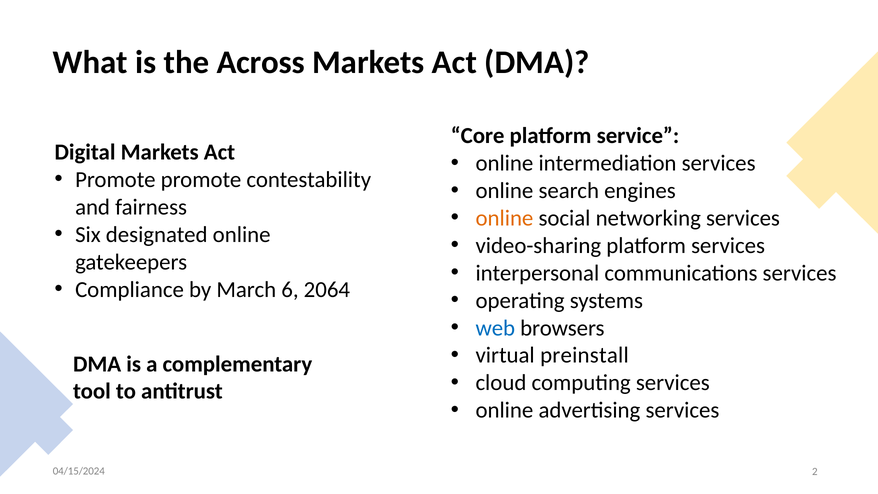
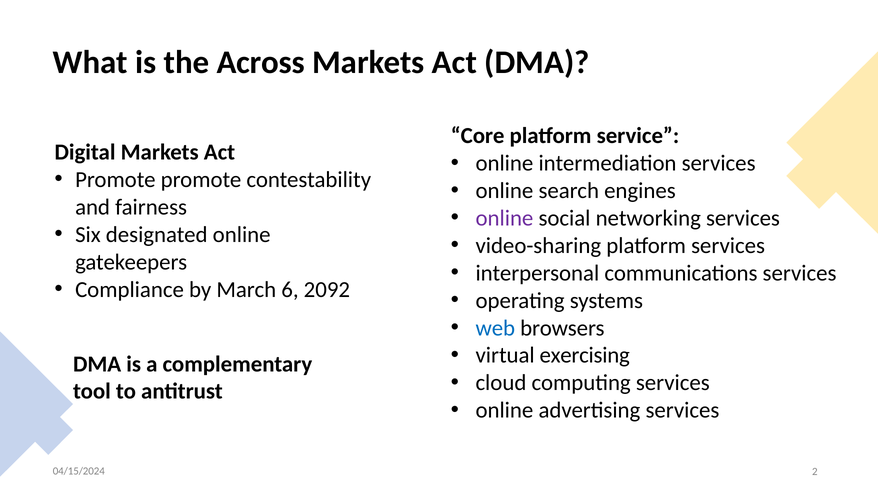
online at (504, 218) colour: orange -> purple
2064: 2064 -> 2092
preinstall: preinstall -> exercising
